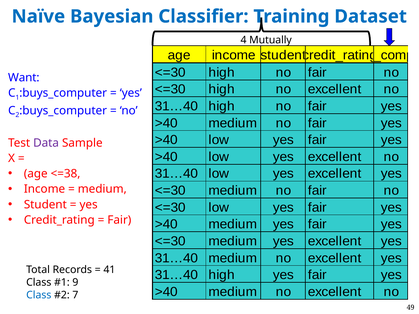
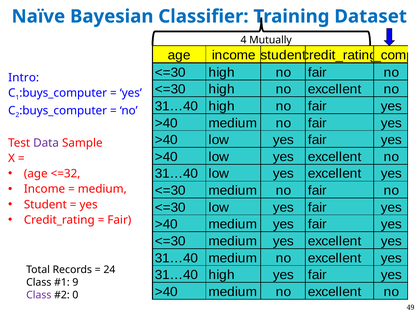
Want: Want -> Intro
<=38: <=38 -> <=32
41: 41 -> 24
Class at (39, 295) colour: blue -> purple
7: 7 -> 0
